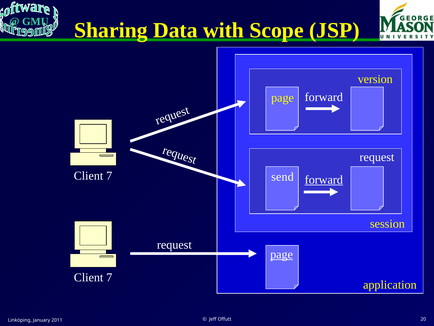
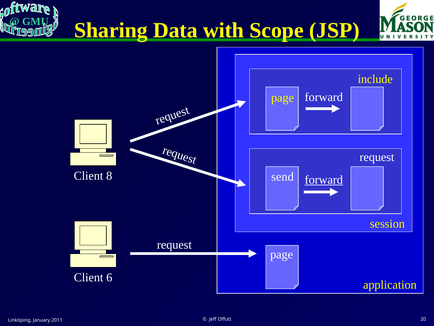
version: version -> include
7 at (109, 176): 7 -> 8
page at (282, 254) underline: present -> none
7 at (109, 277): 7 -> 6
